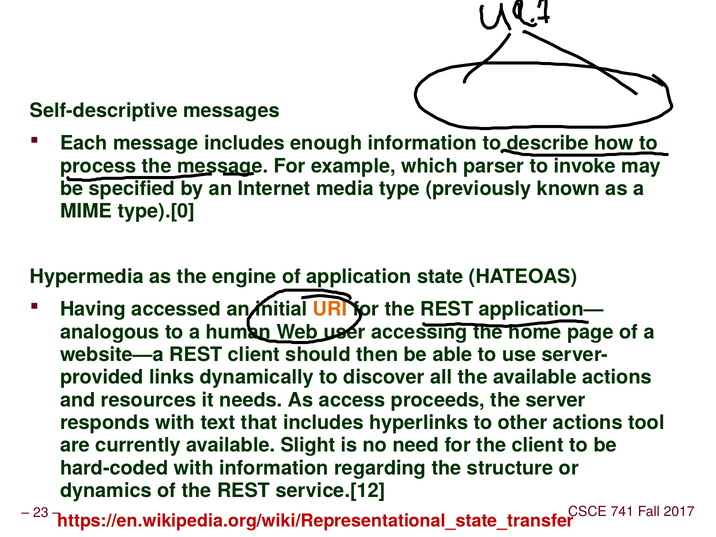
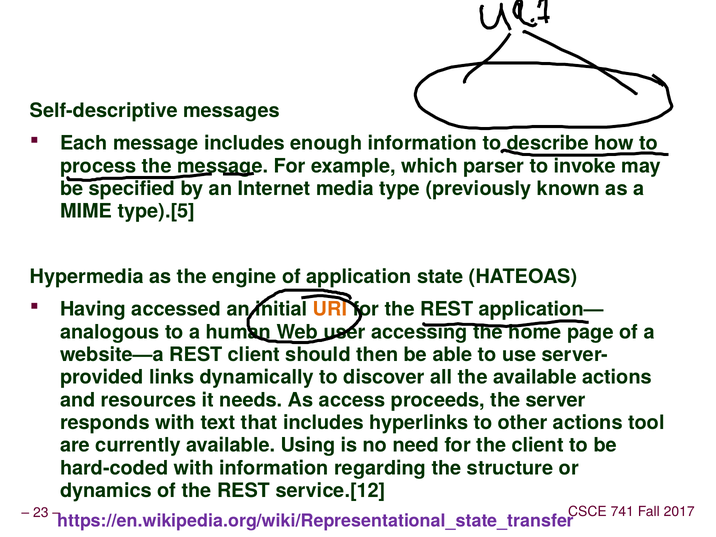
type).[0: type).[0 -> type).[5
Slight: Slight -> Using
https://en.wikipedia.org/wiki/Representational_state_transfer colour: red -> purple
